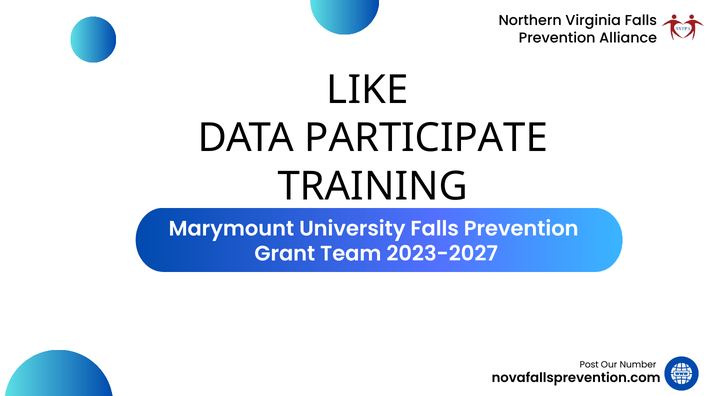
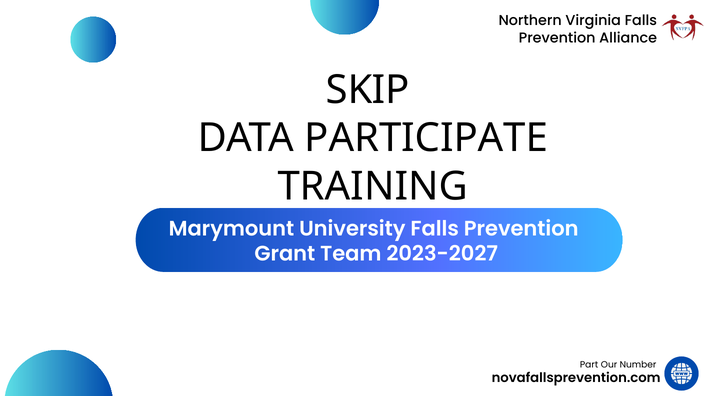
LIKE: LIKE -> SKIP
Post: Post -> Part
